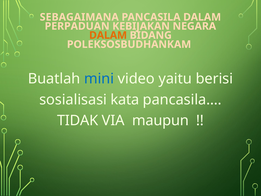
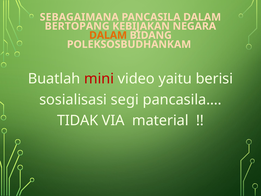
PERPADUAN: PERPADUAN -> BERTOPANG
mini colour: blue -> red
kata: kata -> segi
maupun: maupun -> material
